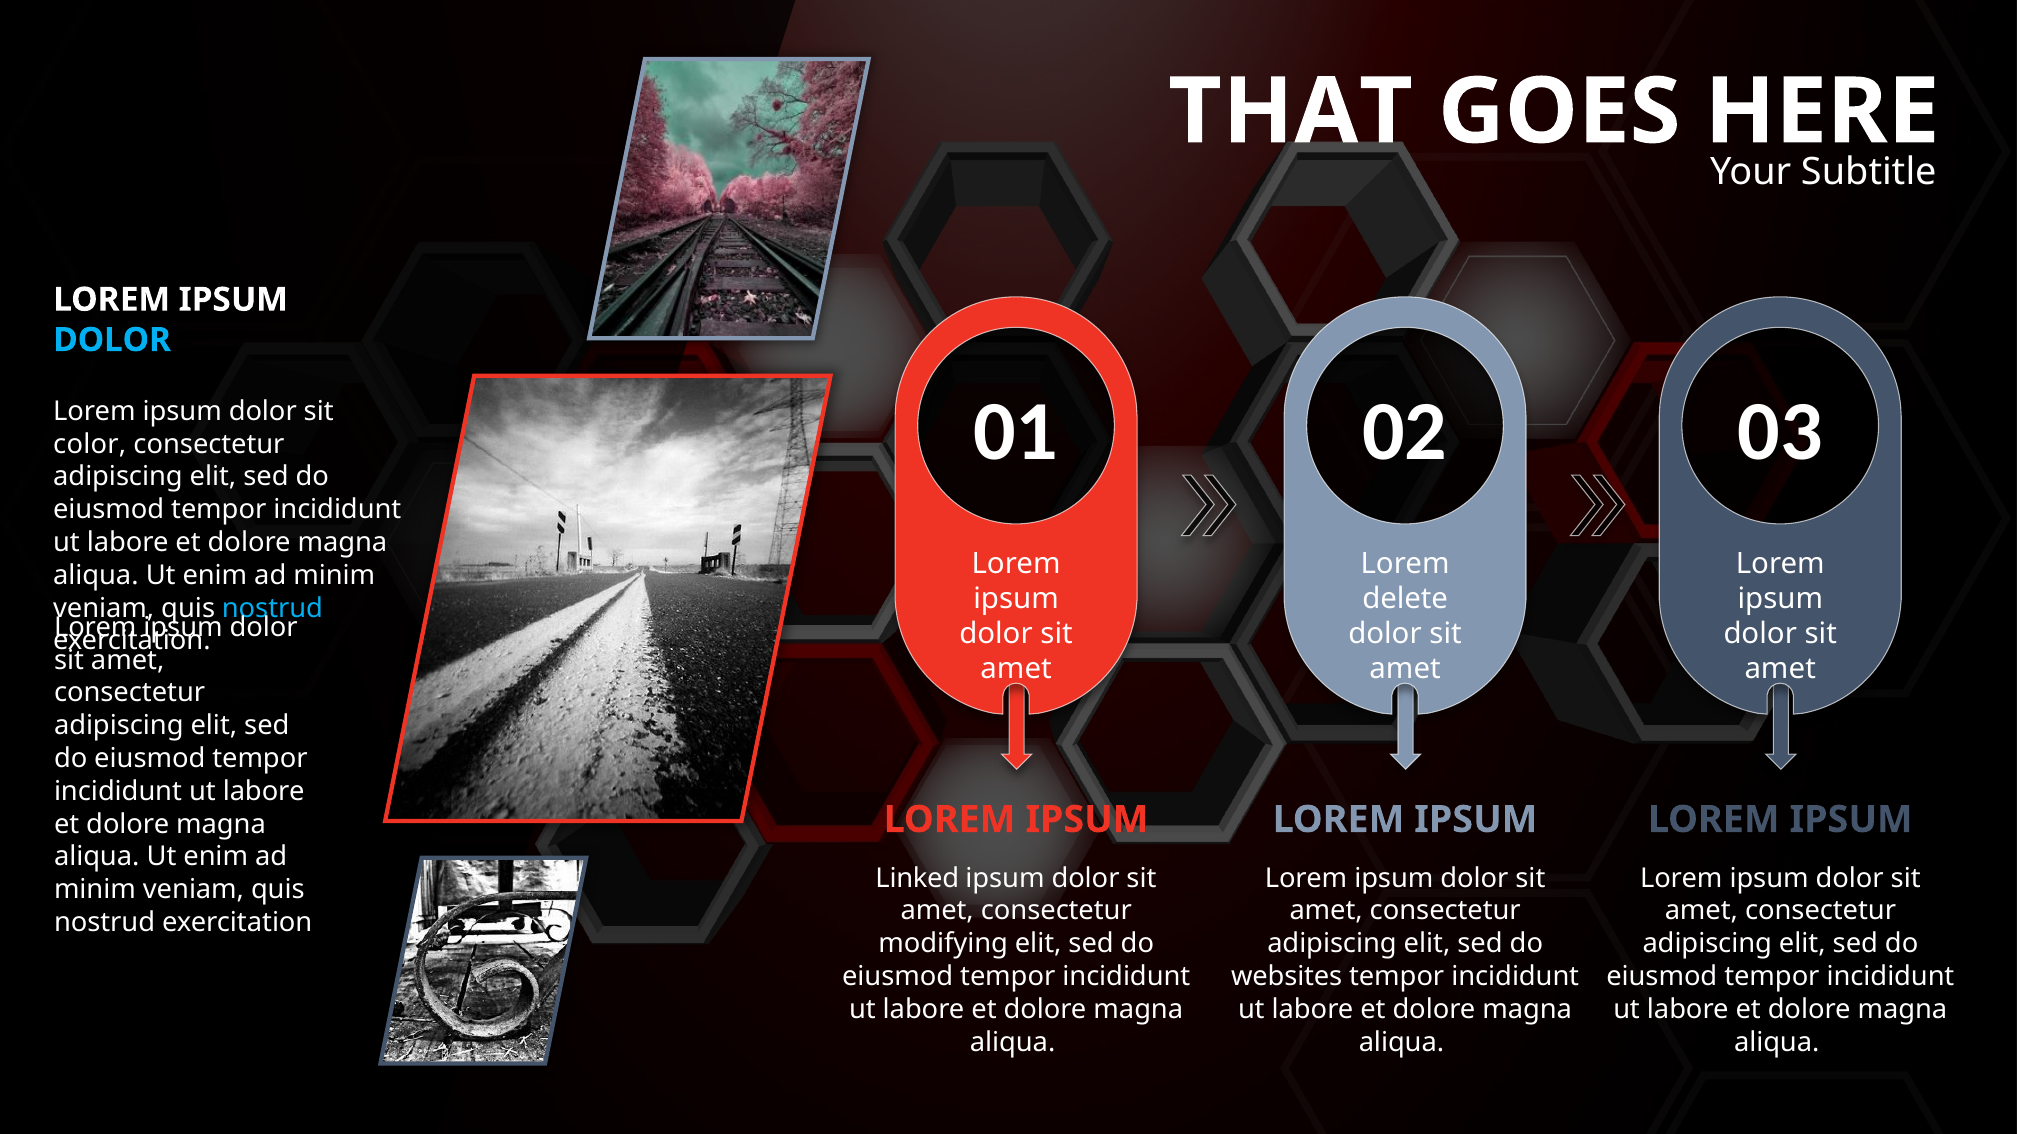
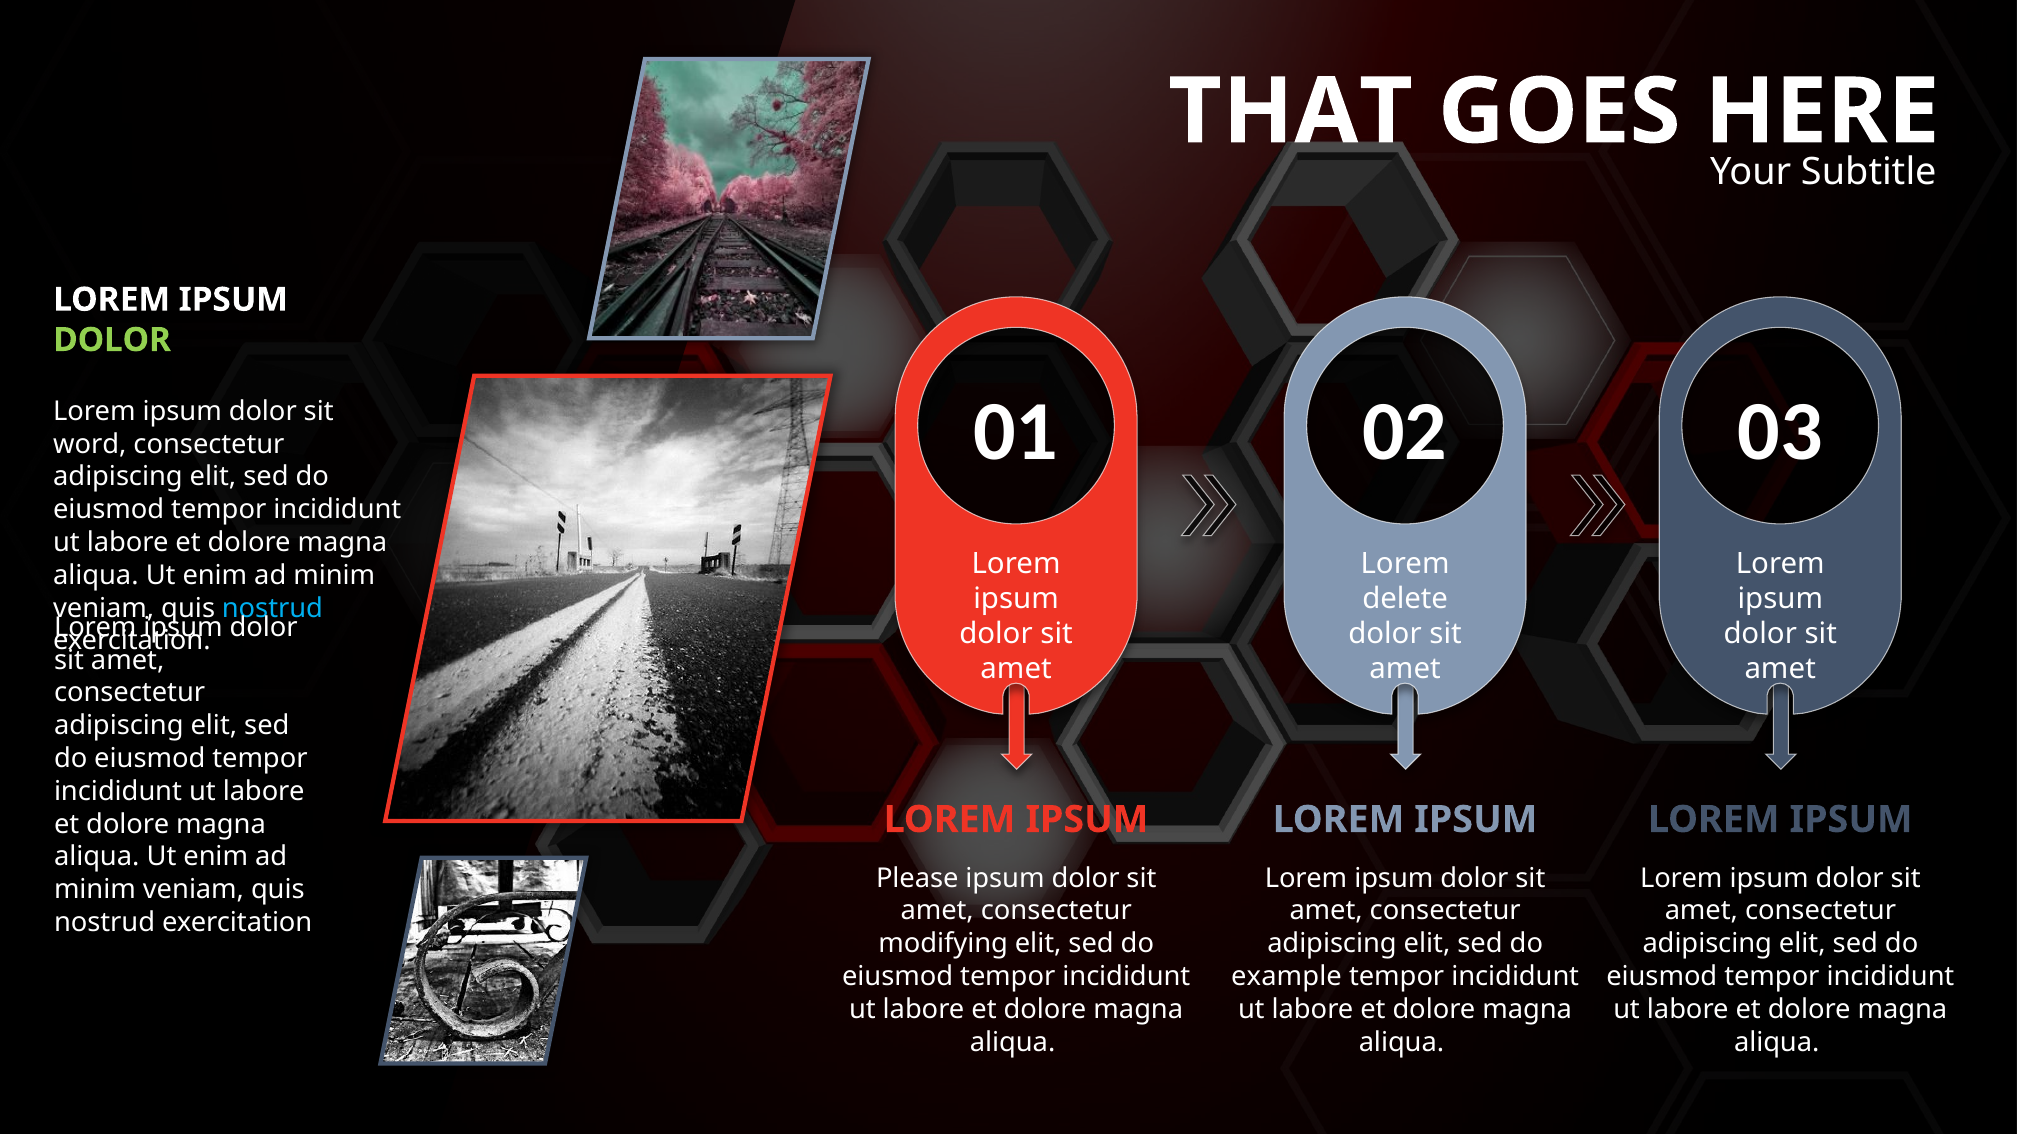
DOLOR at (112, 340) colour: light blue -> light green
color: color -> word
Linked: Linked -> Please
websites: websites -> example
